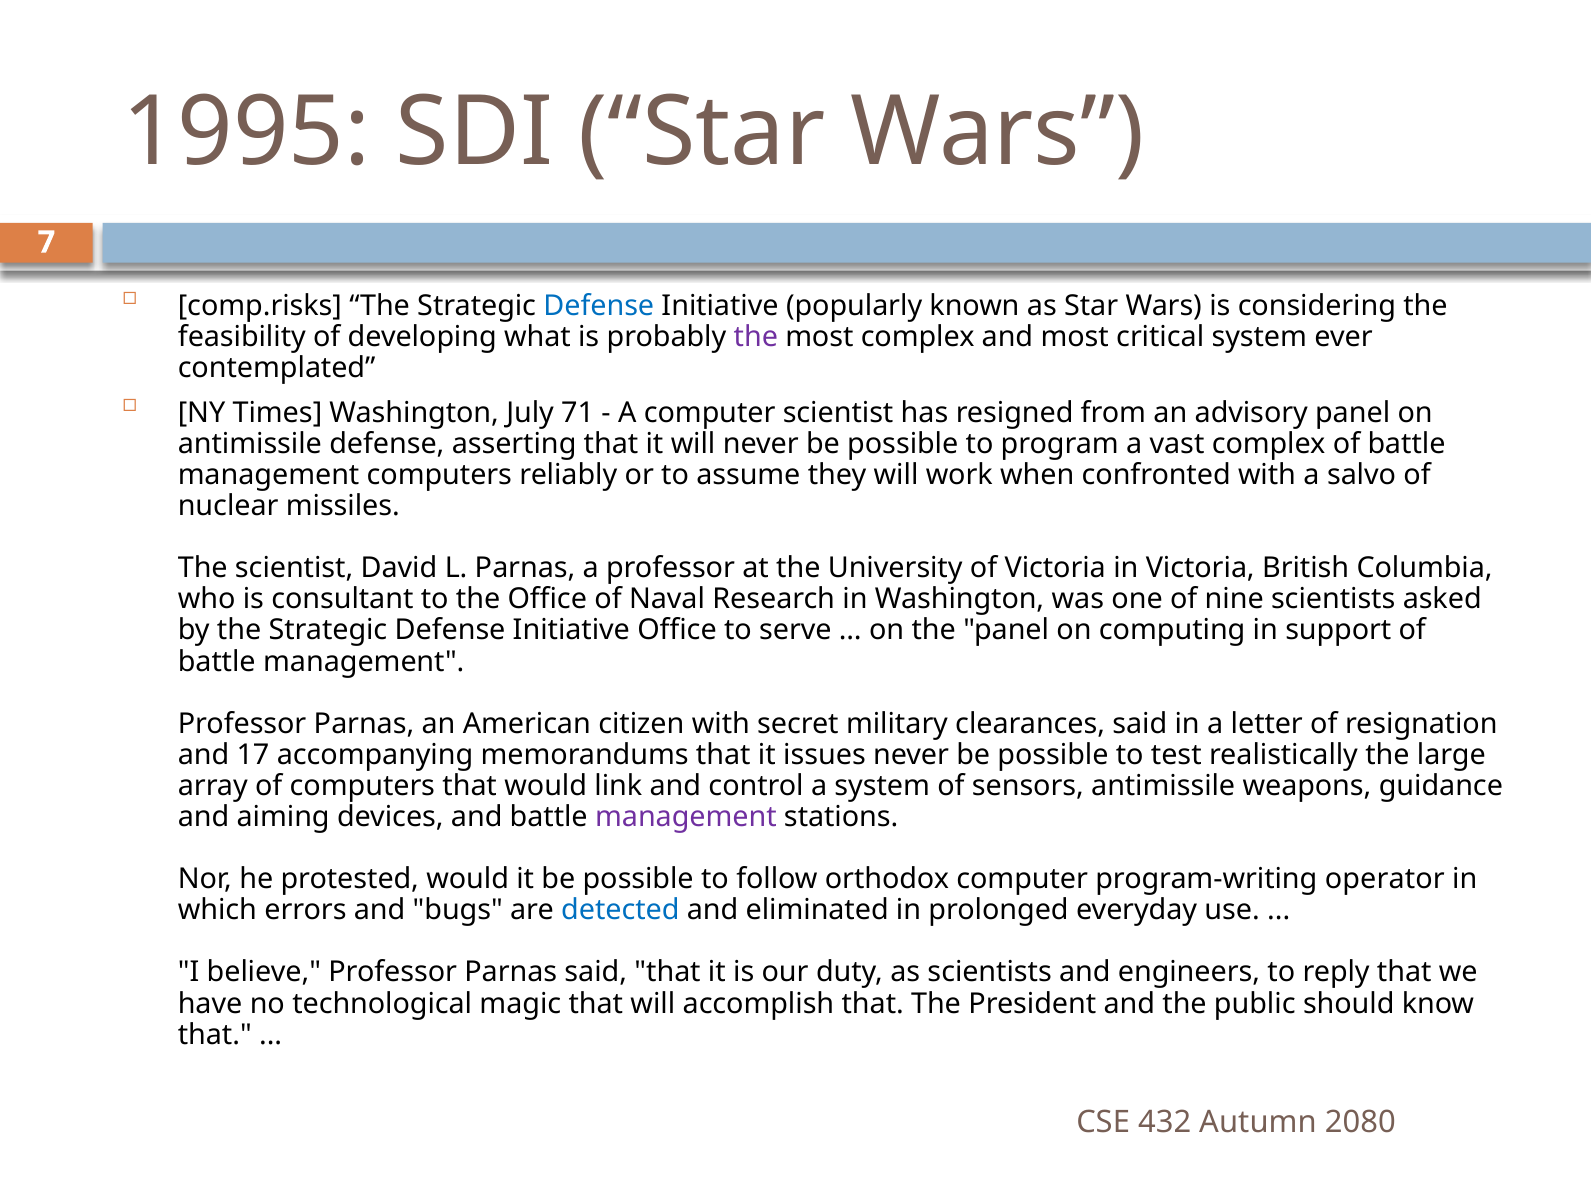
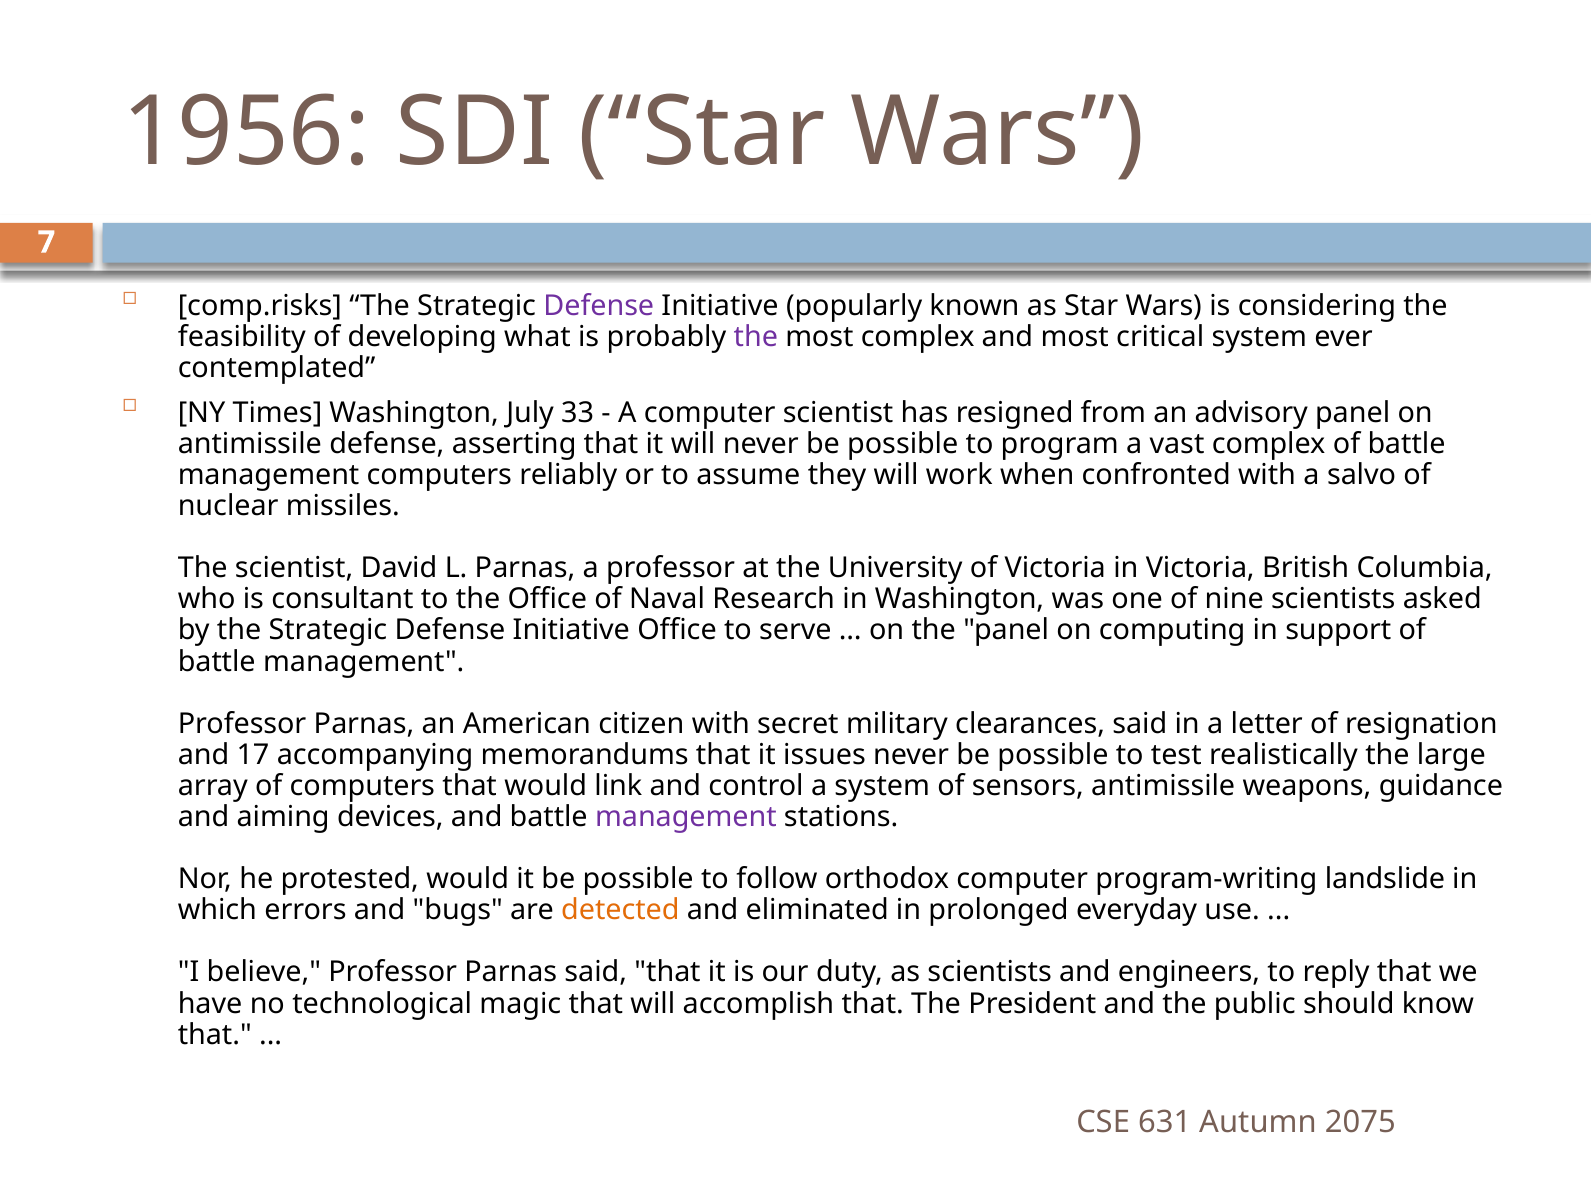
1995: 1995 -> 1956
Defense at (599, 306) colour: blue -> purple
71: 71 -> 33
operator: operator -> landslide
detected colour: blue -> orange
432: 432 -> 631
2080: 2080 -> 2075
